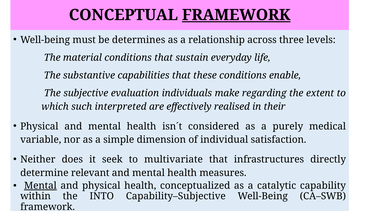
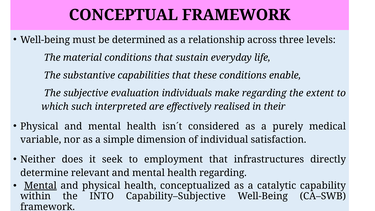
FRAMEWORK at (236, 15) underline: present -> none
determines: determines -> determined
multivariate: multivariate -> employment
health measures: measures -> regarding
